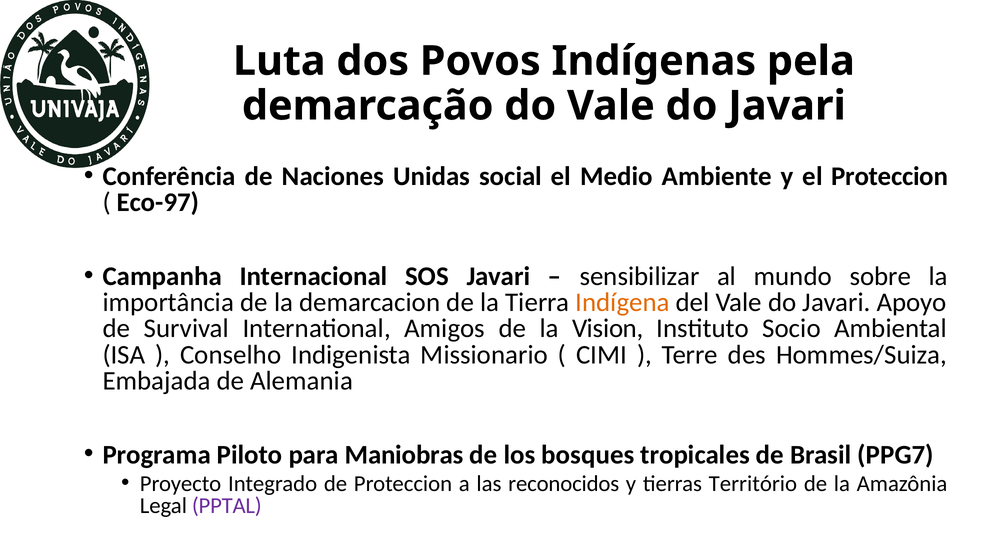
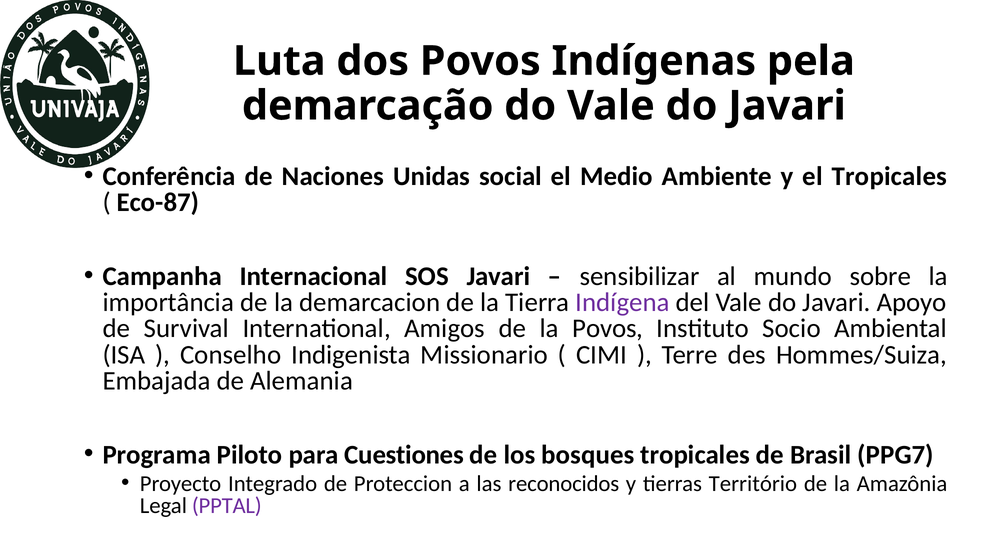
el Proteccion: Proteccion -> Tropicales
Eco-97: Eco-97 -> Eco-87
Indígena colour: orange -> purple
la Vision: Vision -> Povos
Maniobras: Maniobras -> Cuestiones
